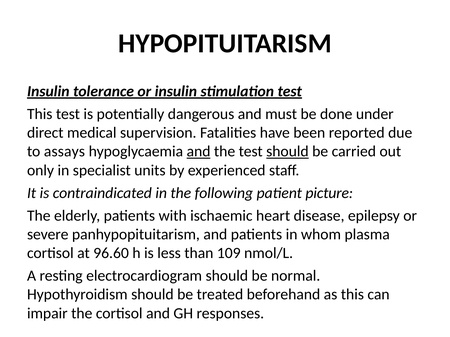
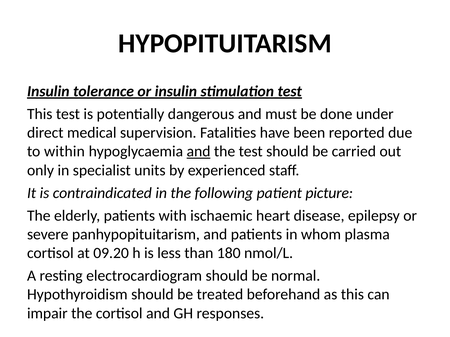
assays: assays -> within
should at (287, 152) underline: present -> none
96.60: 96.60 -> 09.20
109: 109 -> 180
